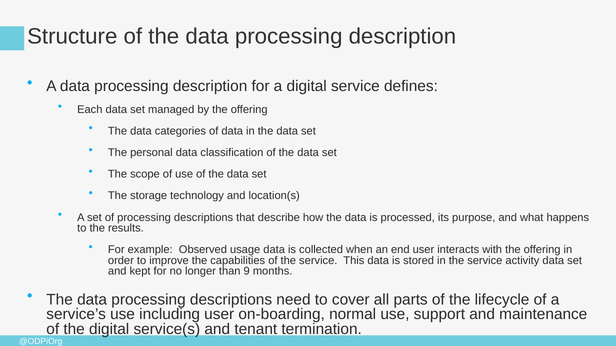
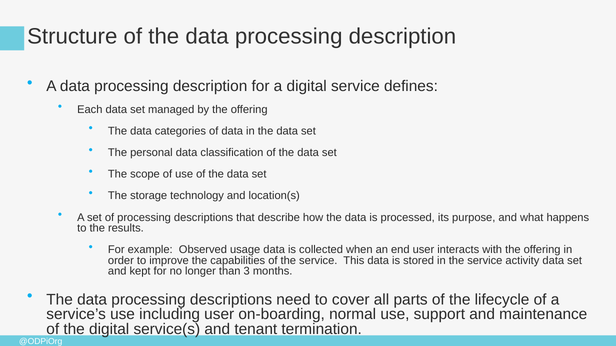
9: 9 -> 3
